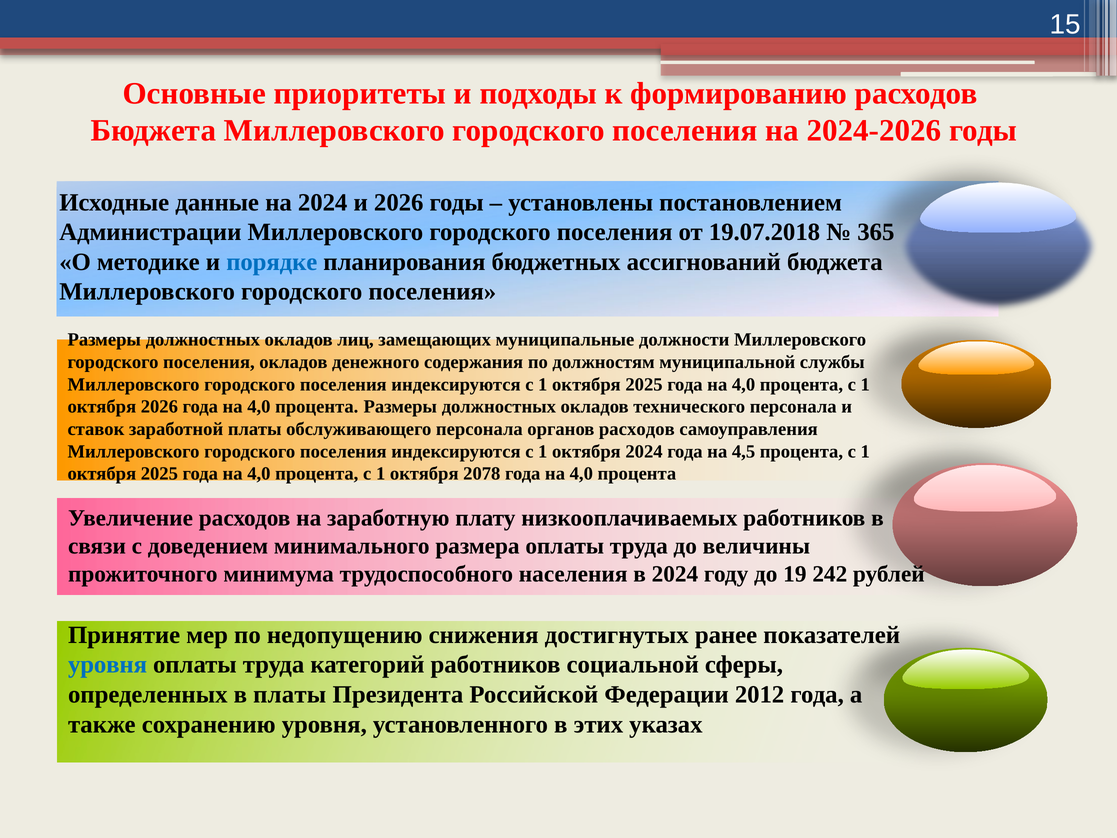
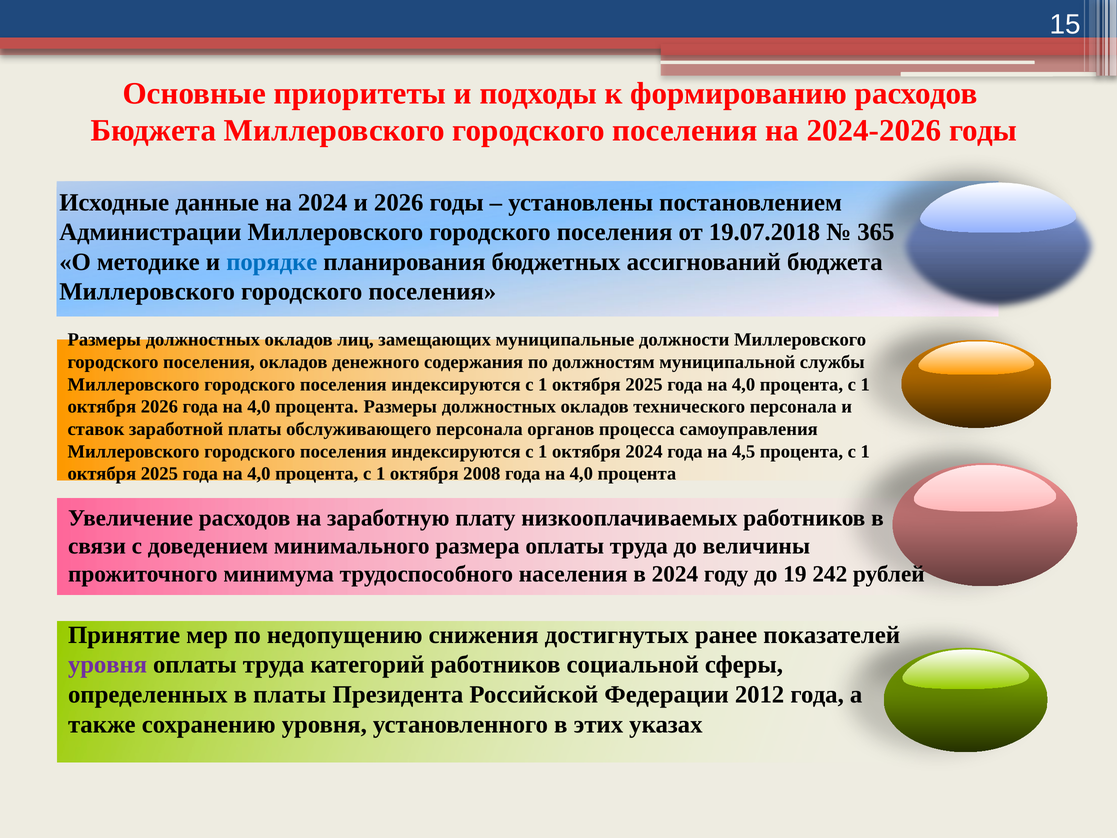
органов расходов: расходов -> процесса
2078: 2078 -> 2008
уровня at (108, 665) colour: blue -> purple
